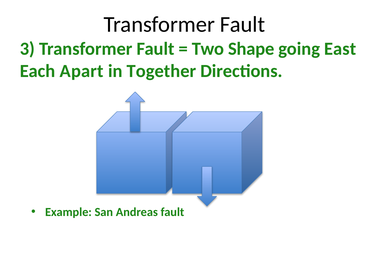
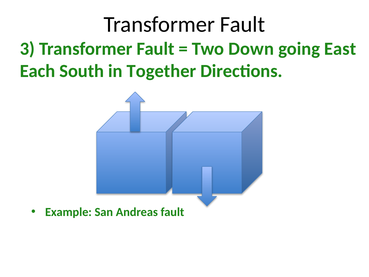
Shape: Shape -> Down
Apart: Apart -> South
